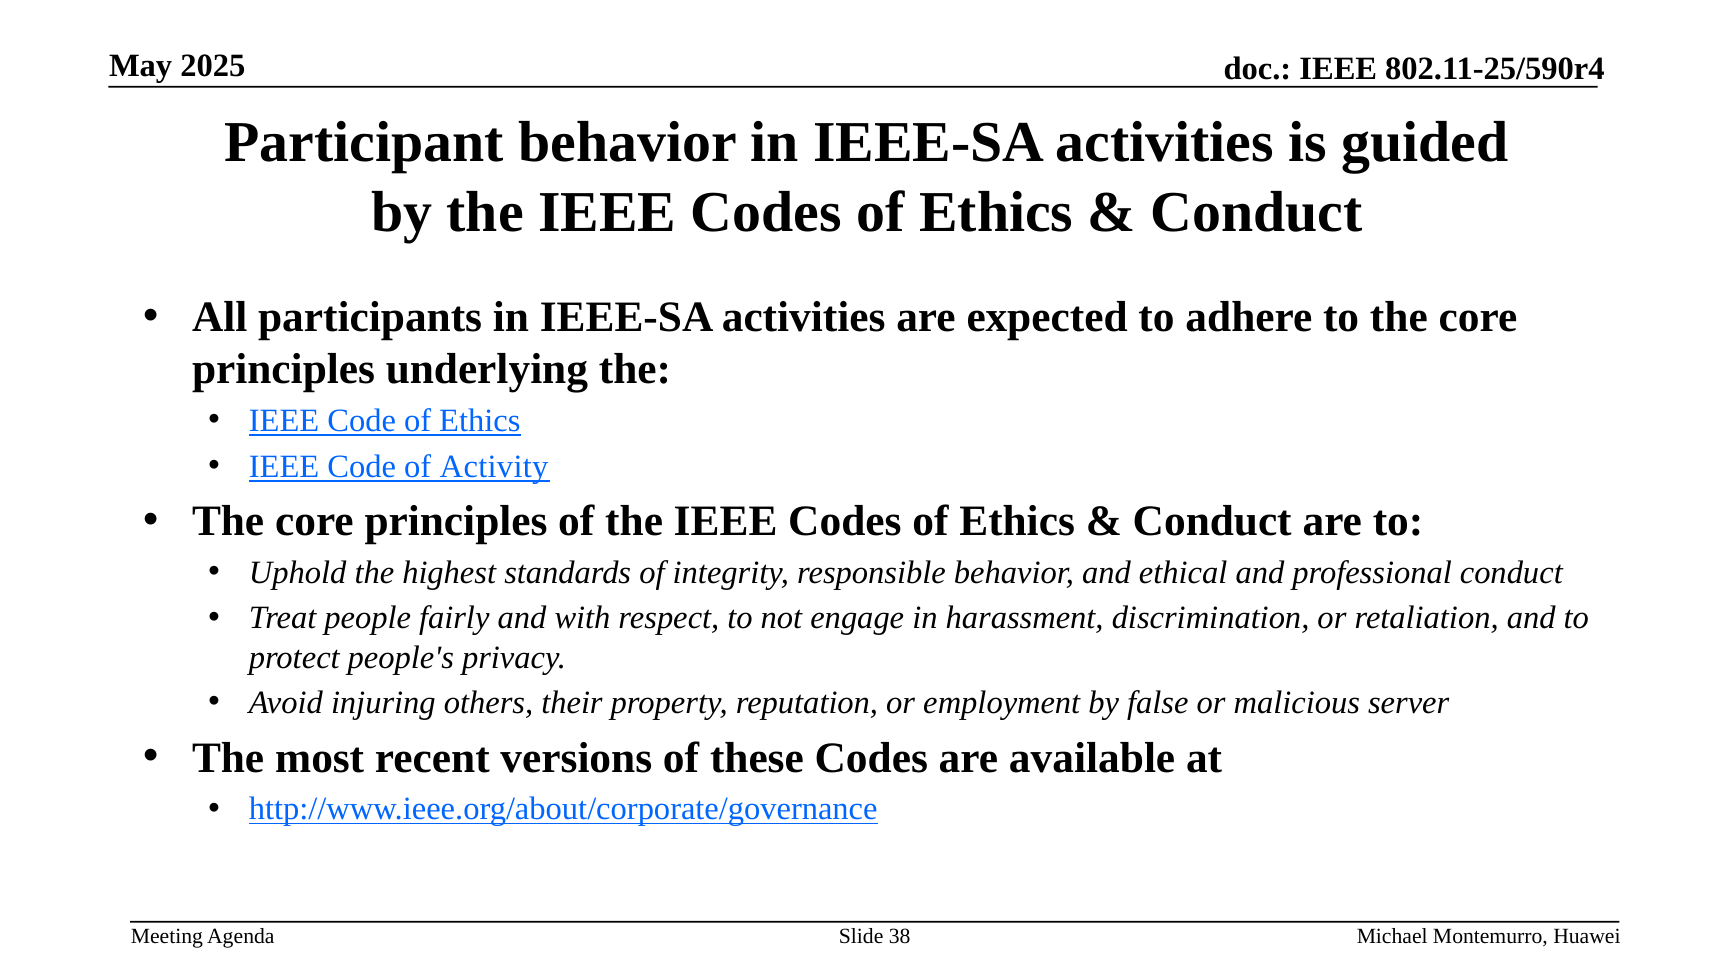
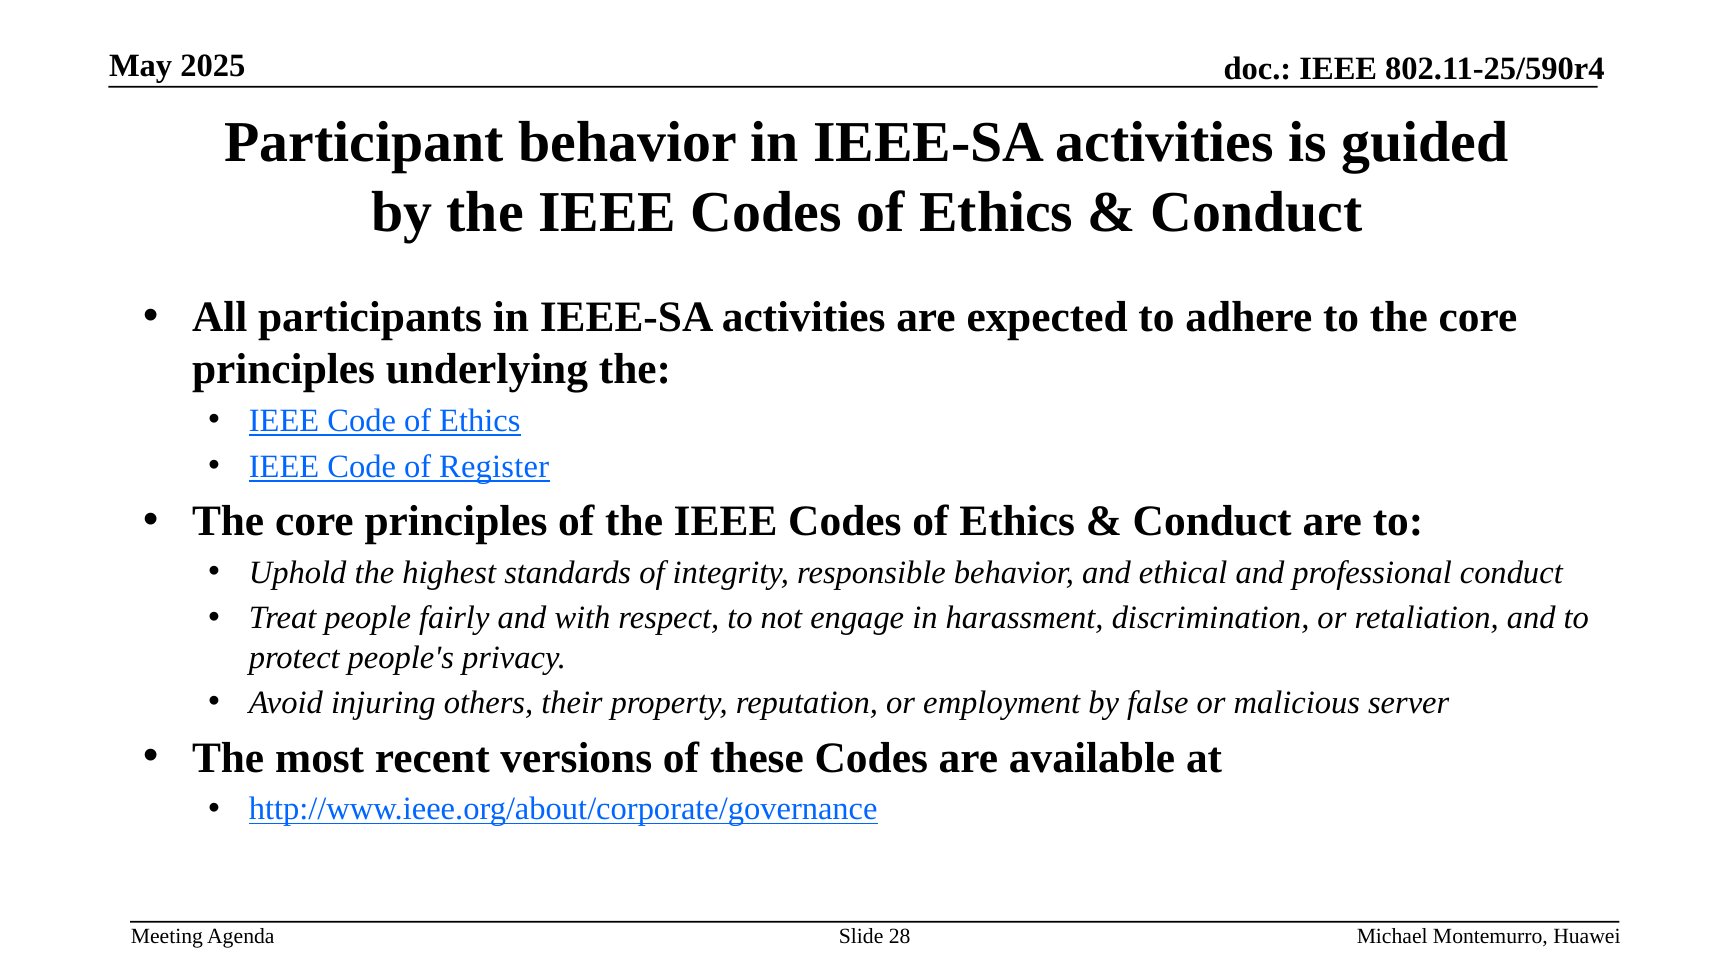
Activity: Activity -> Register
38: 38 -> 28
